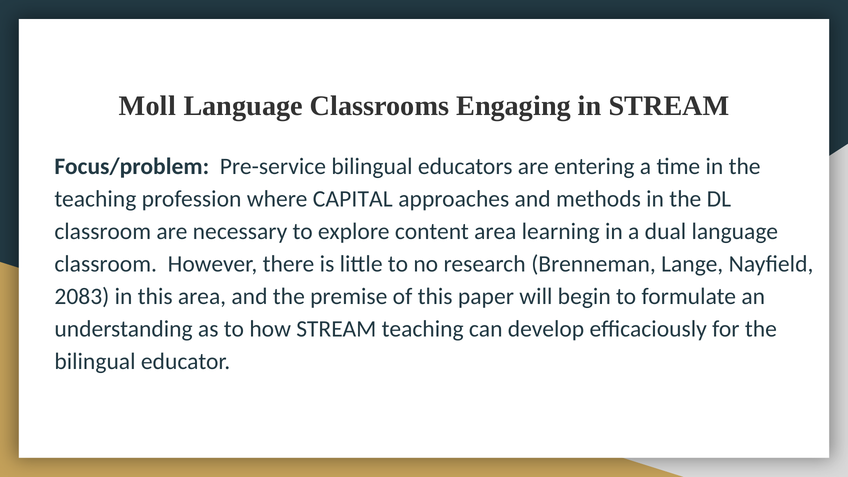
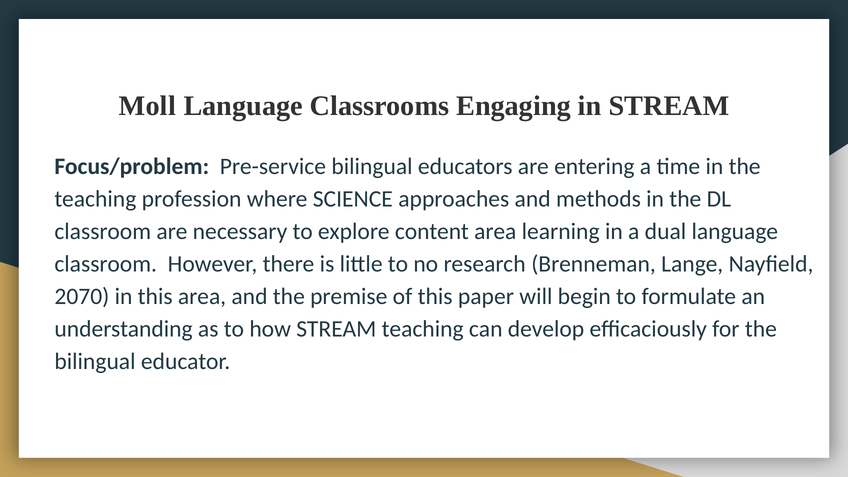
CAPITAL: CAPITAL -> SCIENCE
2083: 2083 -> 2070
